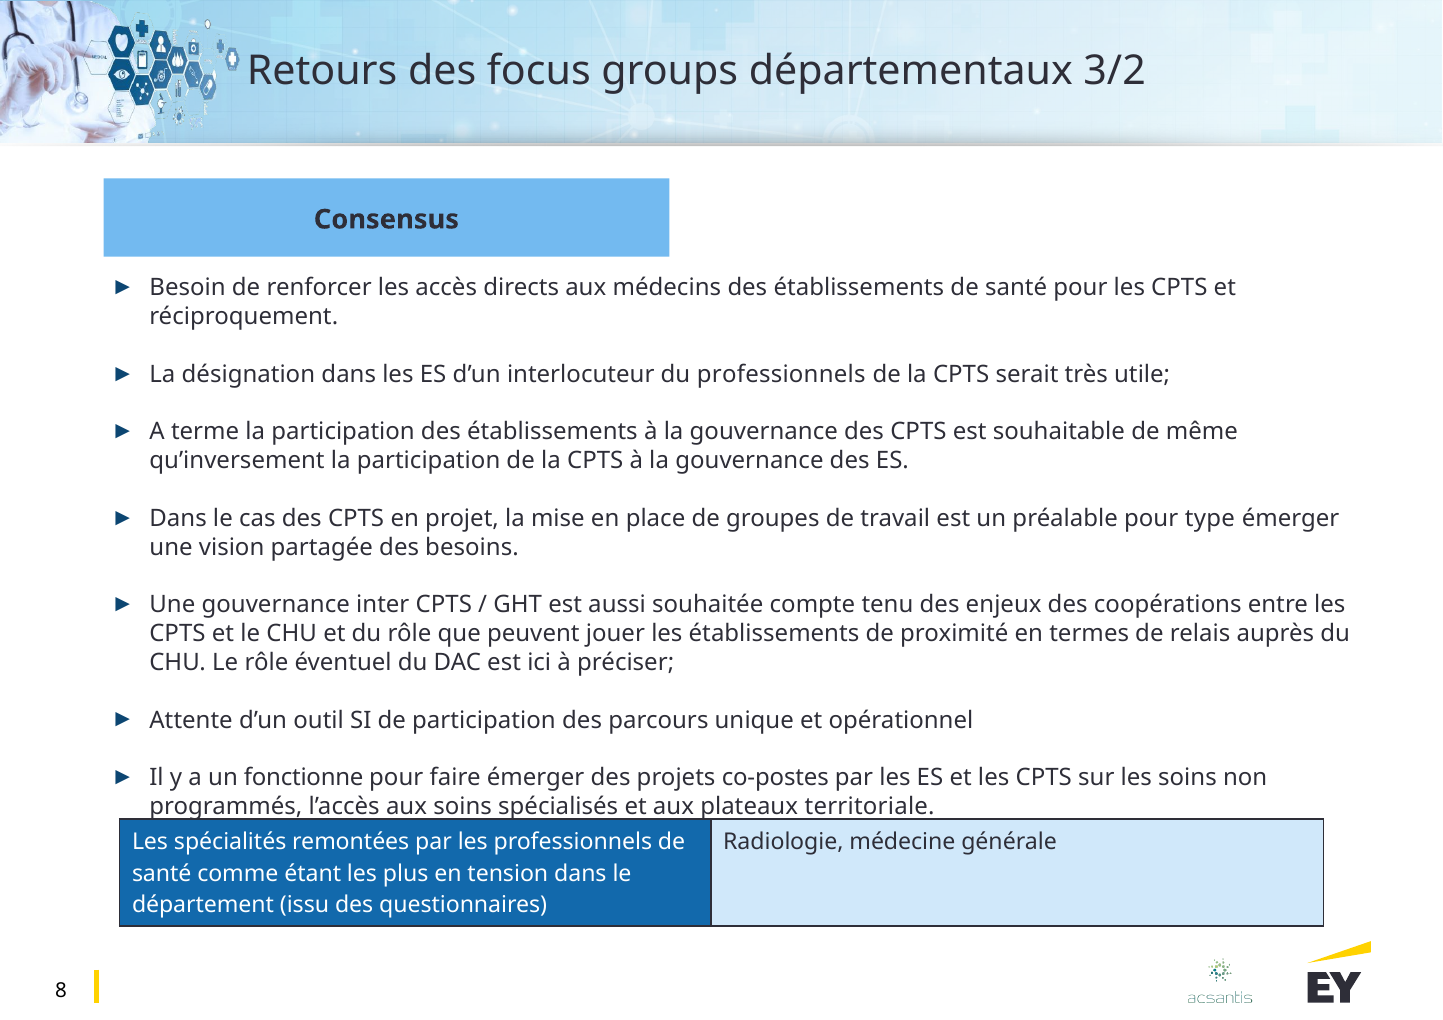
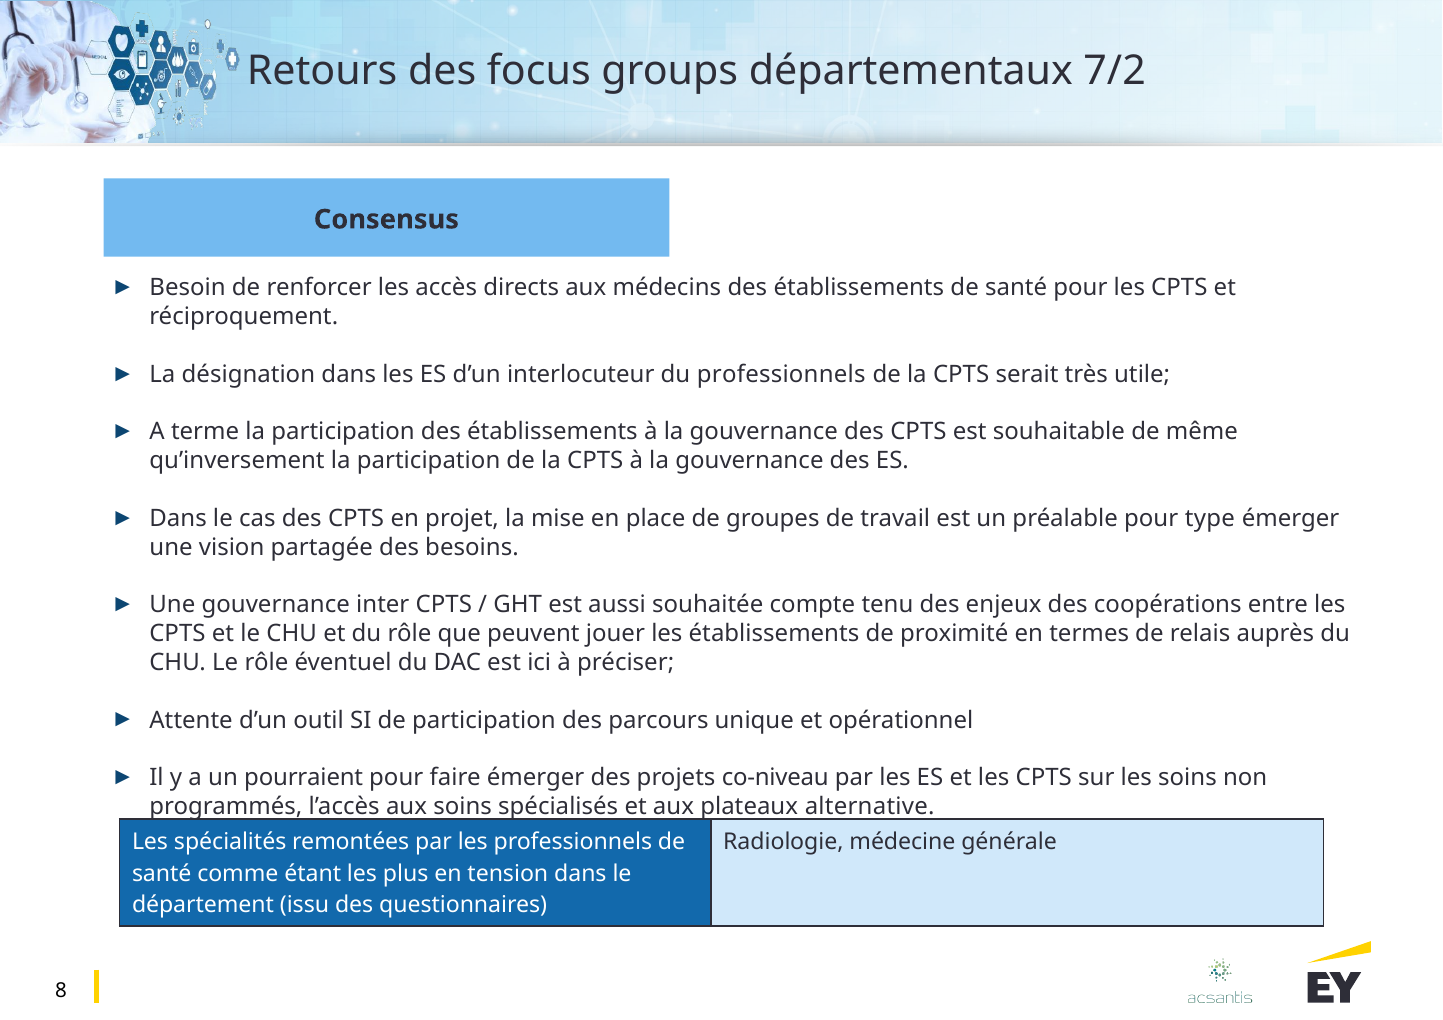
3/2: 3/2 -> 7/2
fonctionne: fonctionne -> pourraient
co-postes: co-postes -> co-niveau
territoriale: territoriale -> alternative
